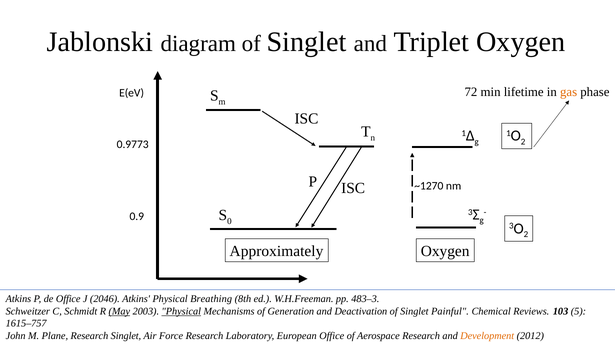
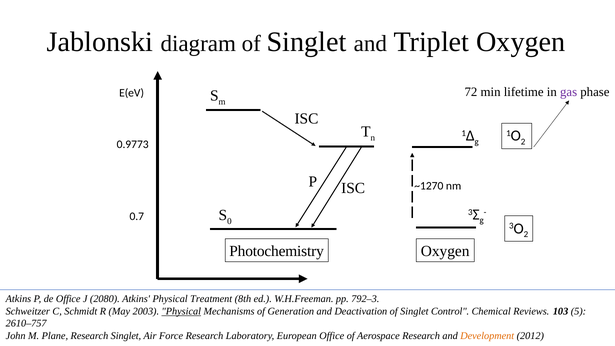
gas colour: orange -> purple
0.9: 0.9 -> 0.7
Approximately: Approximately -> Photochemistry
2046: 2046 -> 2080
Breathing: Breathing -> Treatment
483–3: 483–3 -> 792–3
May underline: present -> none
Painful: Painful -> Control
1615–757: 1615–757 -> 2610–757
